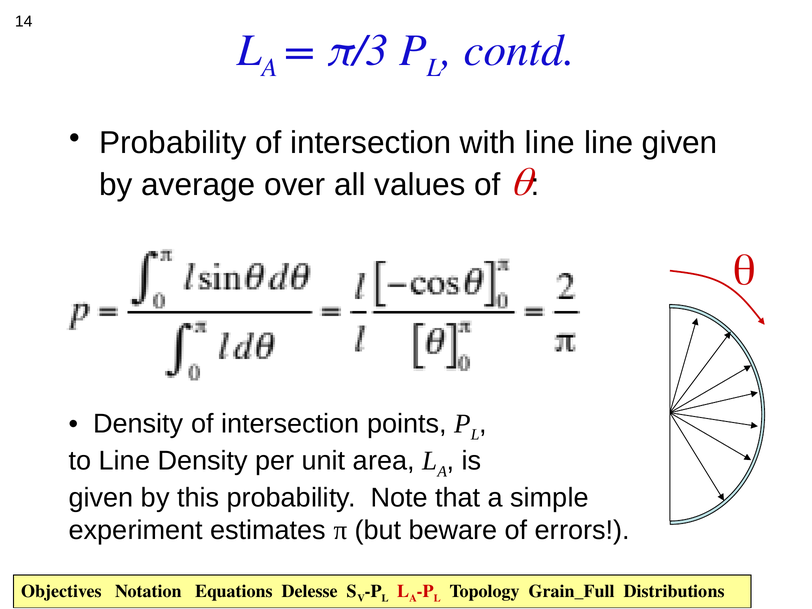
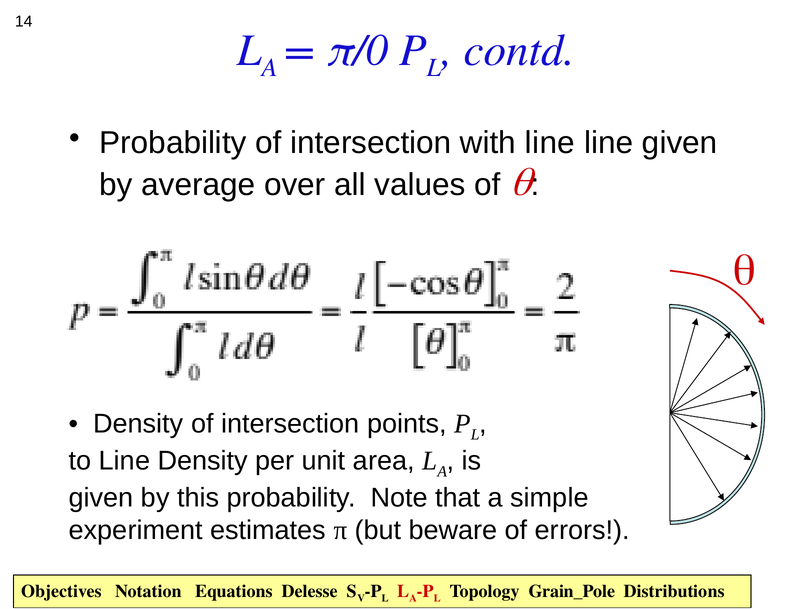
π/3: π/3 -> π/0
Grain_Full: Grain_Full -> Grain_Pole
